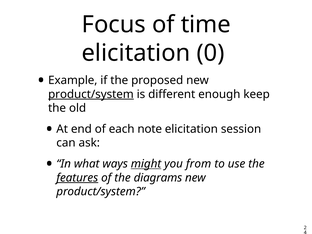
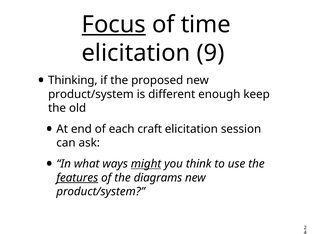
Focus underline: none -> present
0: 0 -> 9
Example: Example -> Thinking
product/system at (91, 94) underline: present -> none
note: note -> craft
from: from -> think
